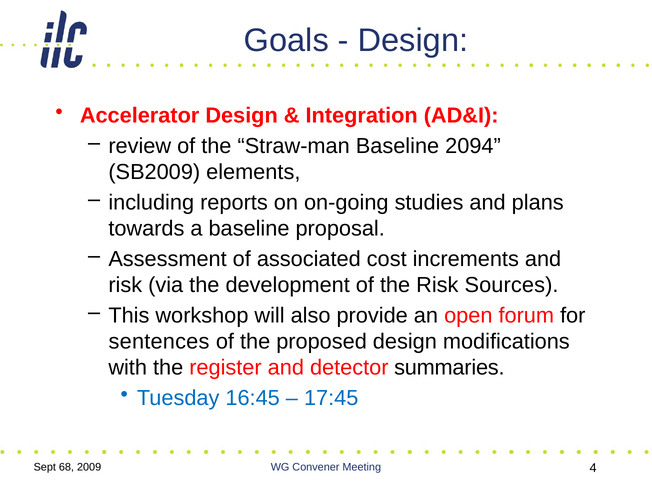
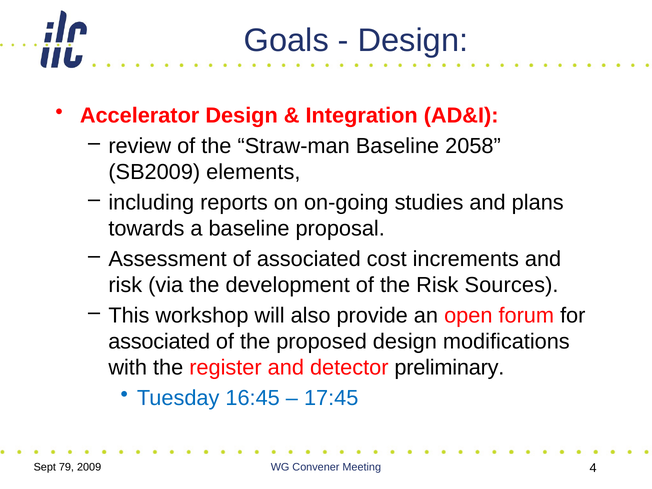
2094: 2094 -> 2058
sentences at (159, 342): sentences -> associated
summaries: summaries -> preliminary
68: 68 -> 79
